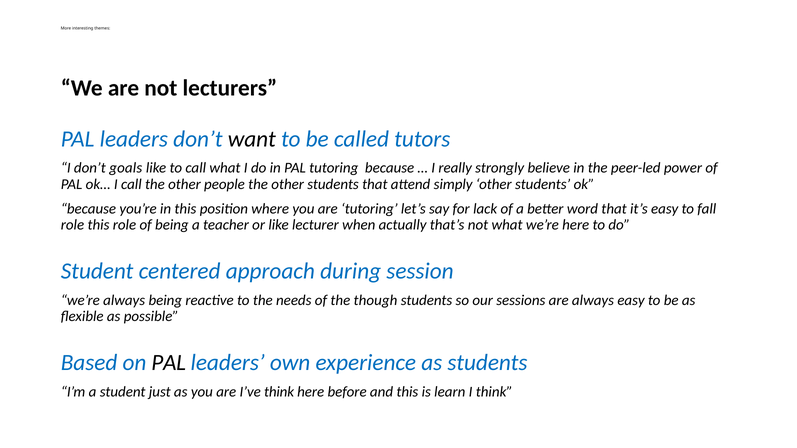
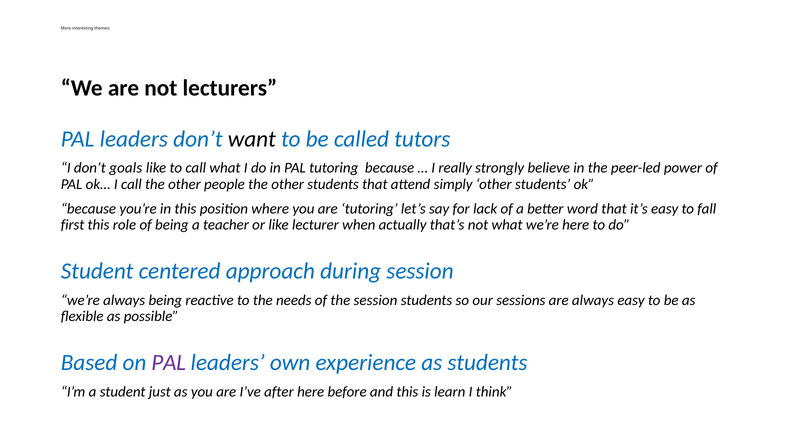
role at (72, 225): role -> first
the though: though -> session
PAL at (169, 363) colour: black -> purple
I’ve think: think -> after
